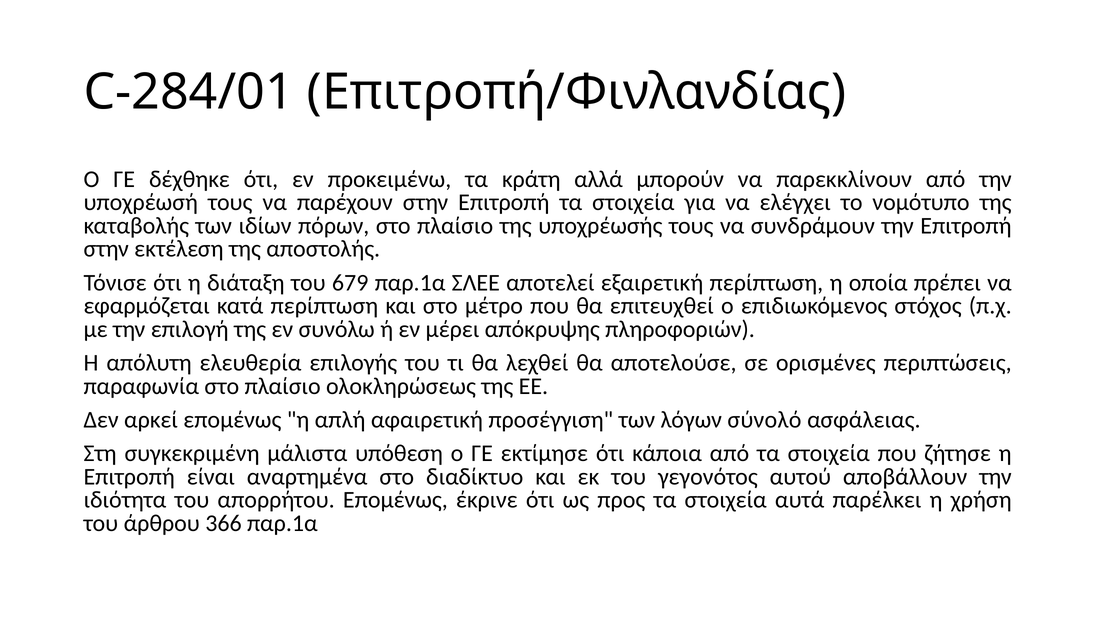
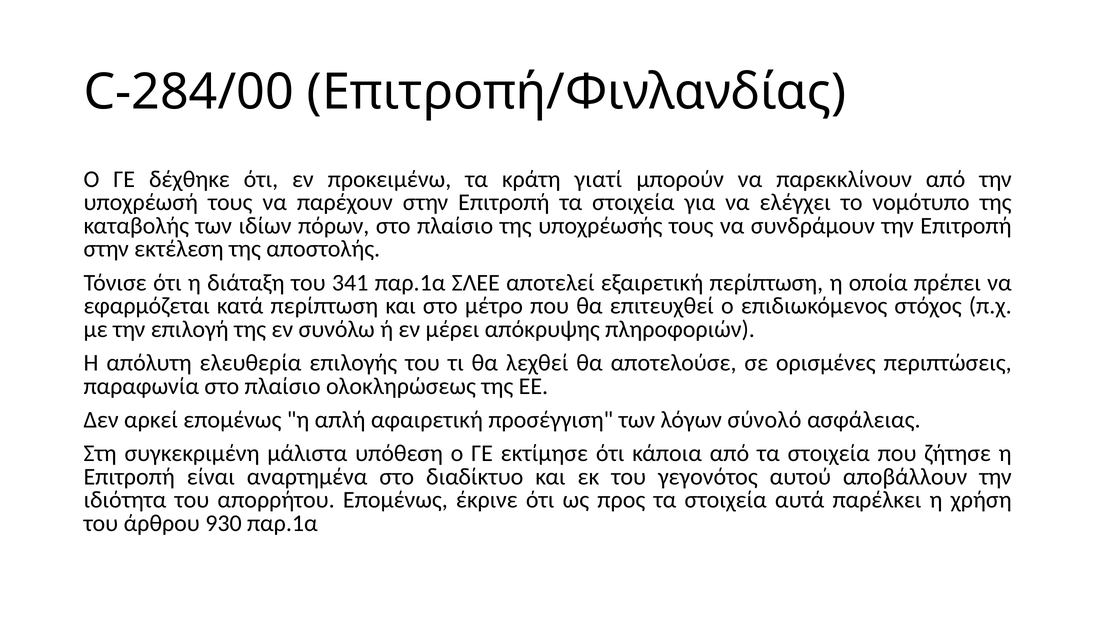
C-284/01: C-284/01 -> C-284/00
αλλά: αλλά -> γιατί
679: 679 -> 341
366: 366 -> 930
